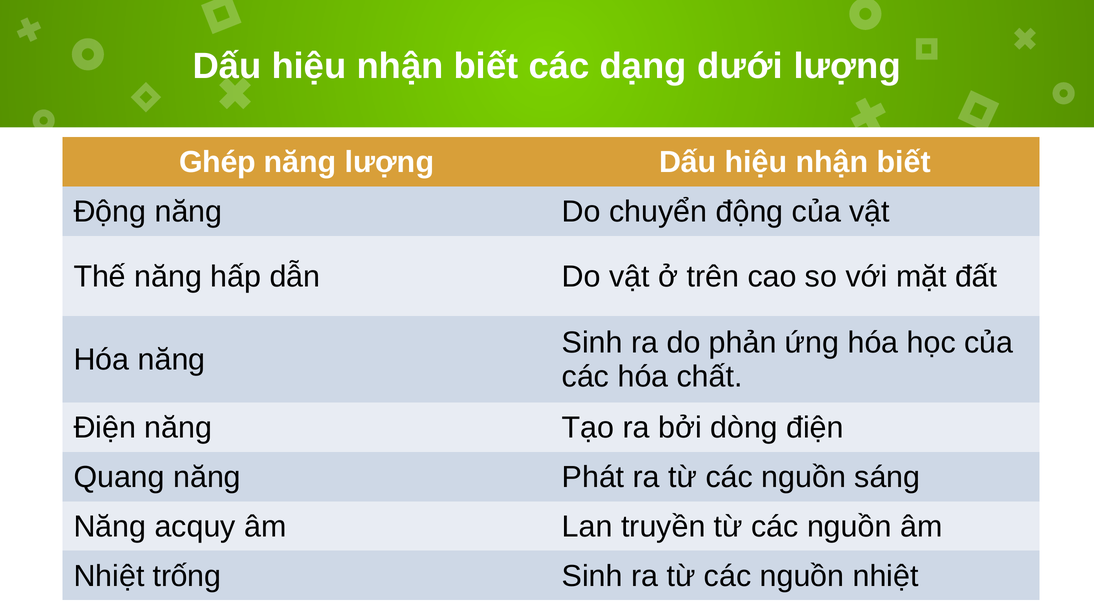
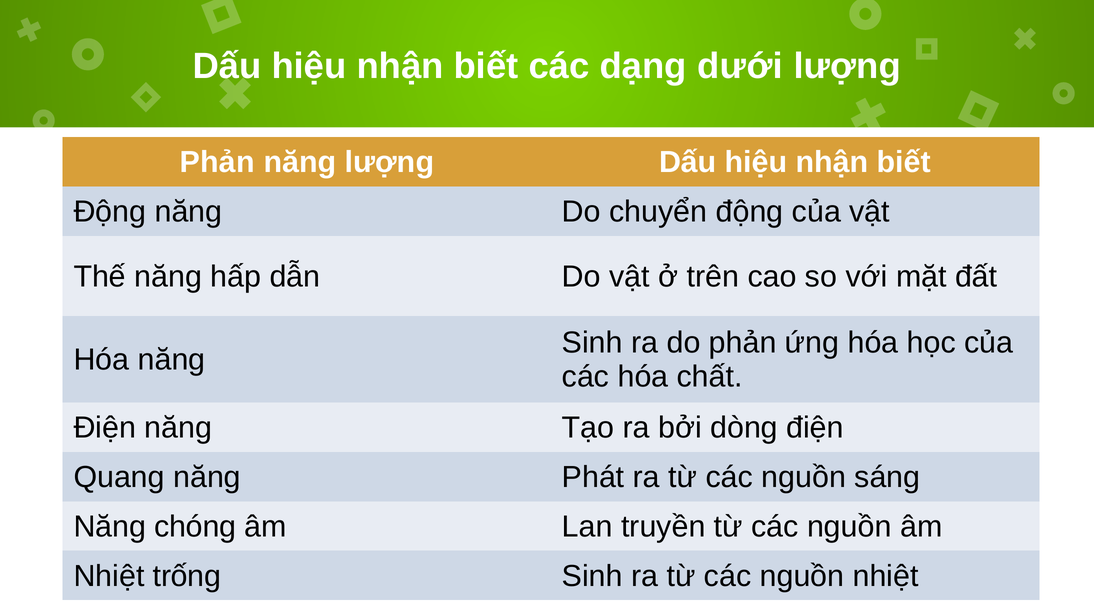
Ghép at (217, 162): Ghép -> Phản
acquy: acquy -> chóng
